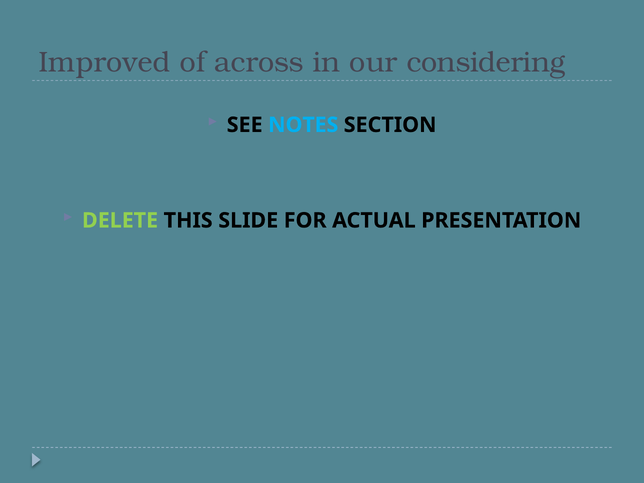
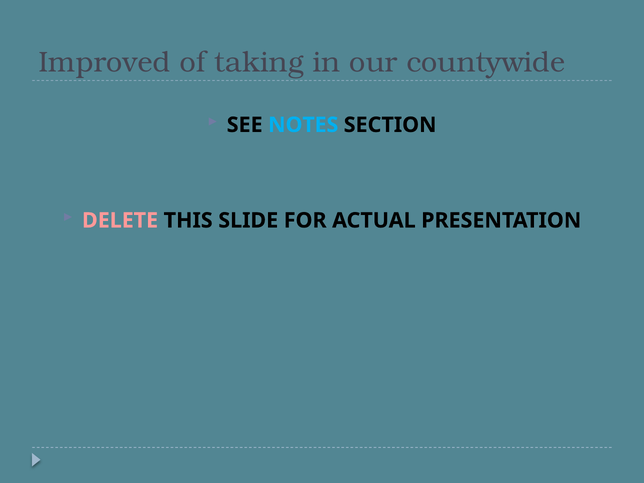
across: across -> taking
considering: considering -> countywide
DELETE colour: light green -> pink
